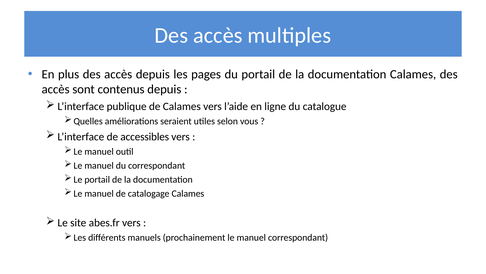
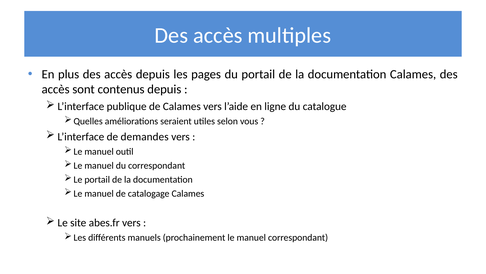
accessibles: accessibles -> demandes
